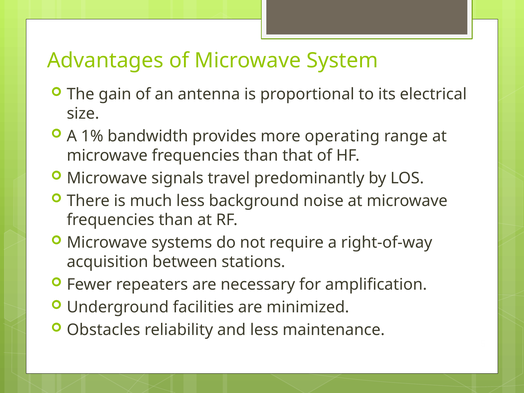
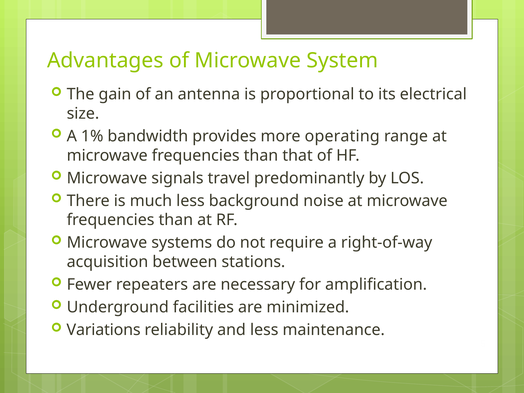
Obstacles: Obstacles -> Variations
